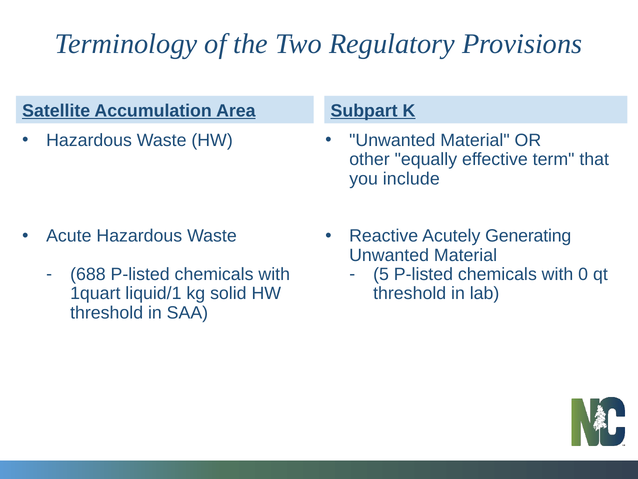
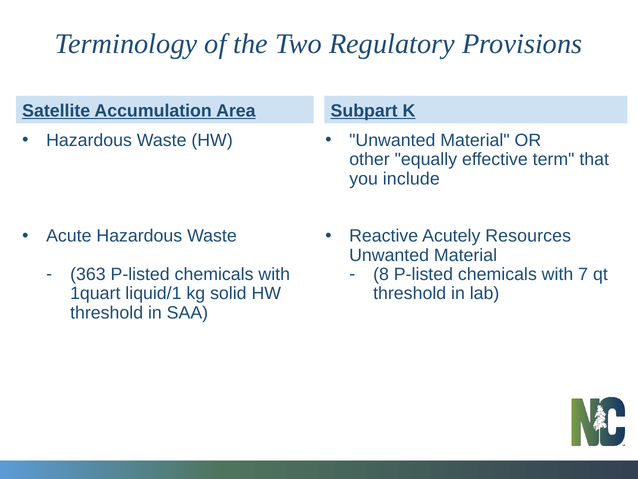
Generating: Generating -> Resources
688: 688 -> 363
5: 5 -> 8
0: 0 -> 7
